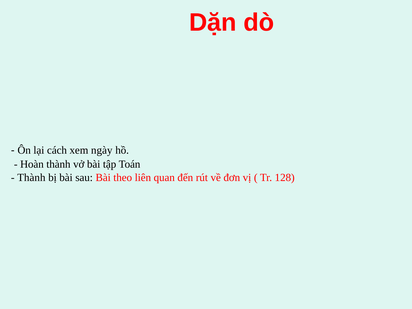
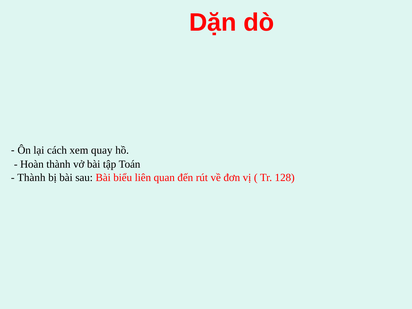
ngày: ngày -> quay
theo: theo -> biểu
